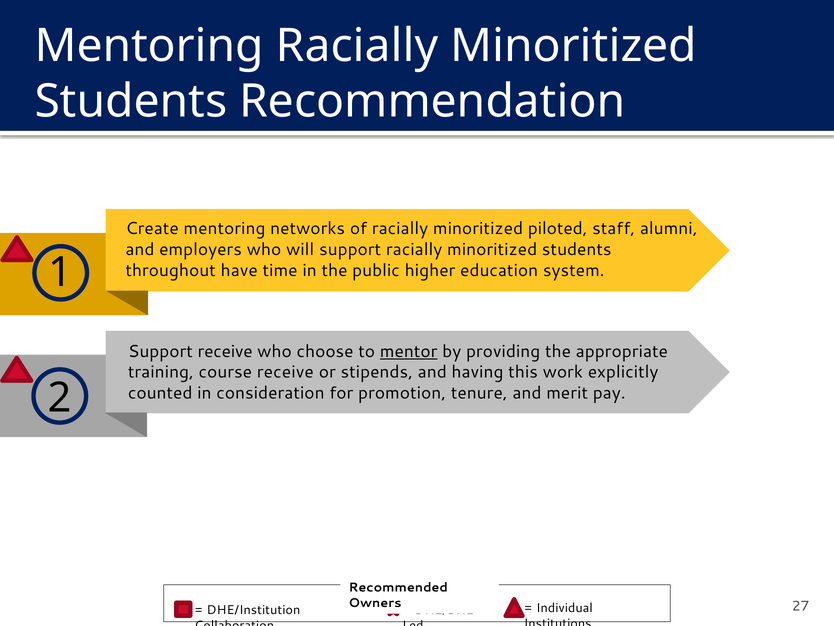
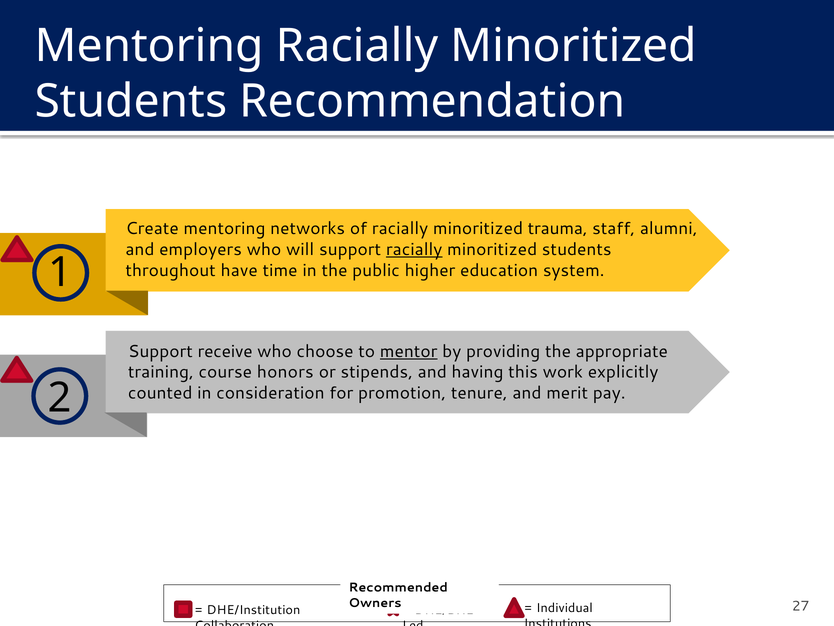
piloted: piloted -> trauma
racially at (414, 249) underline: none -> present
course receive: receive -> honors
